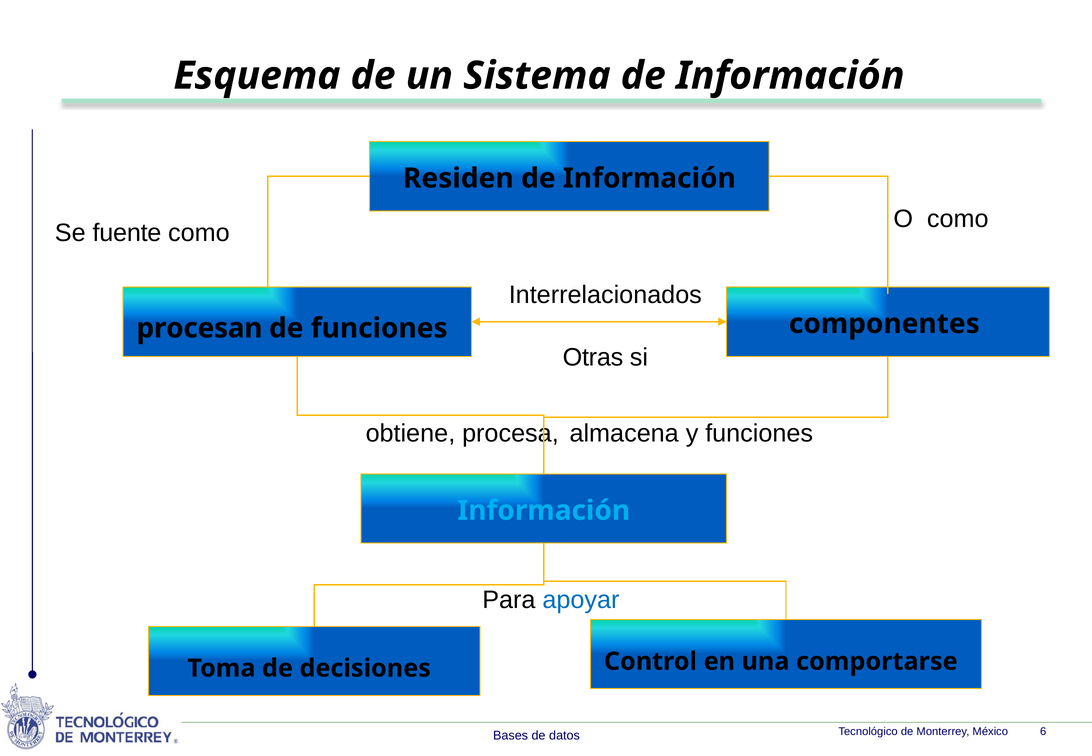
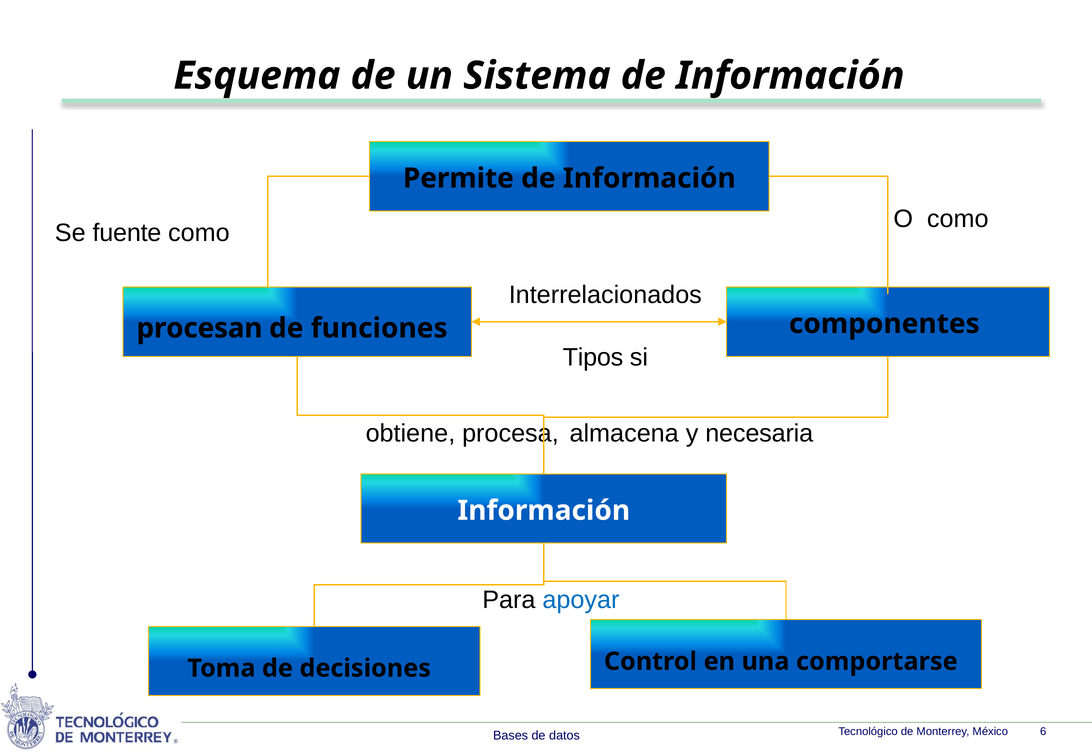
Residen: Residen -> Permite
Otras: Otras -> Tipos
y funciones: funciones -> necesaria
Información at (544, 511) colour: light blue -> white
